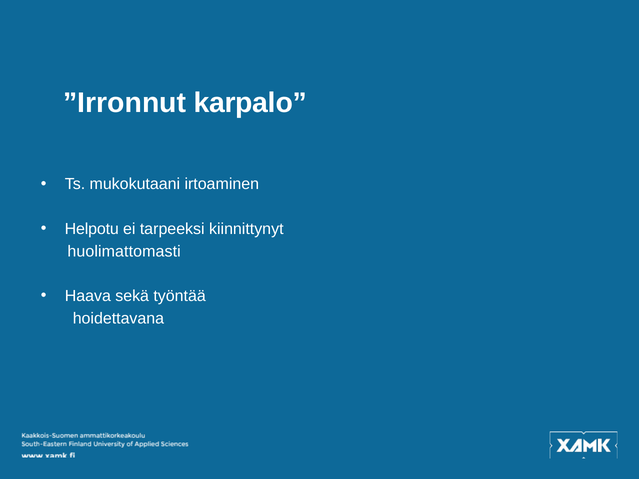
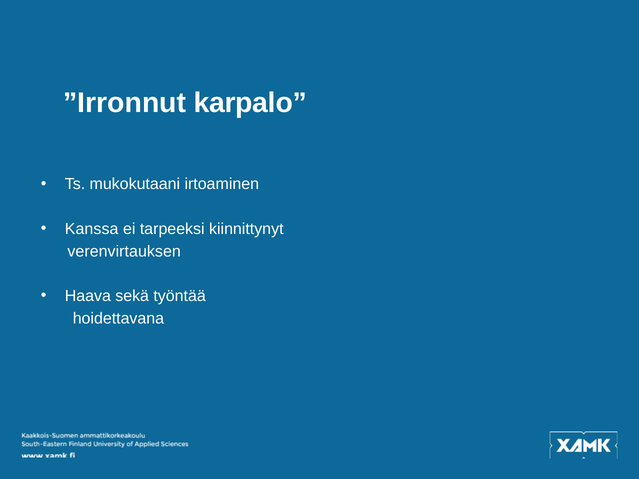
Helpotu: Helpotu -> Kanssa
huolimattomasti: huolimattomasti -> verenvirtauksen
